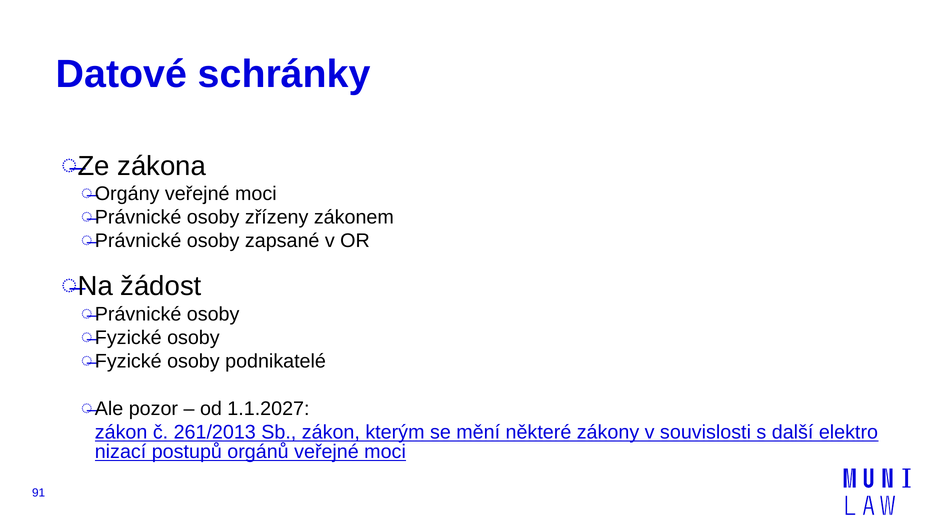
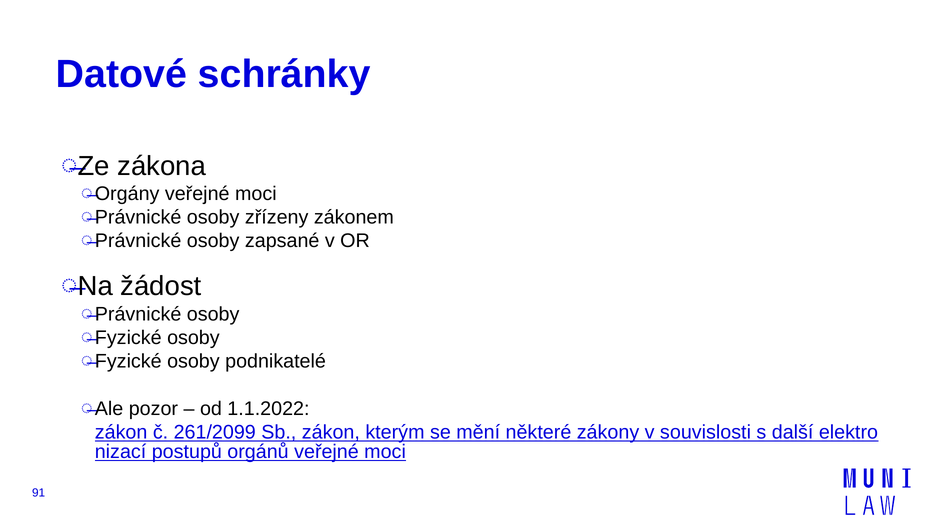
1.1.2027: 1.1.2027 -> 1.1.2022
261/2013: 261/2013 -> 261/2099
